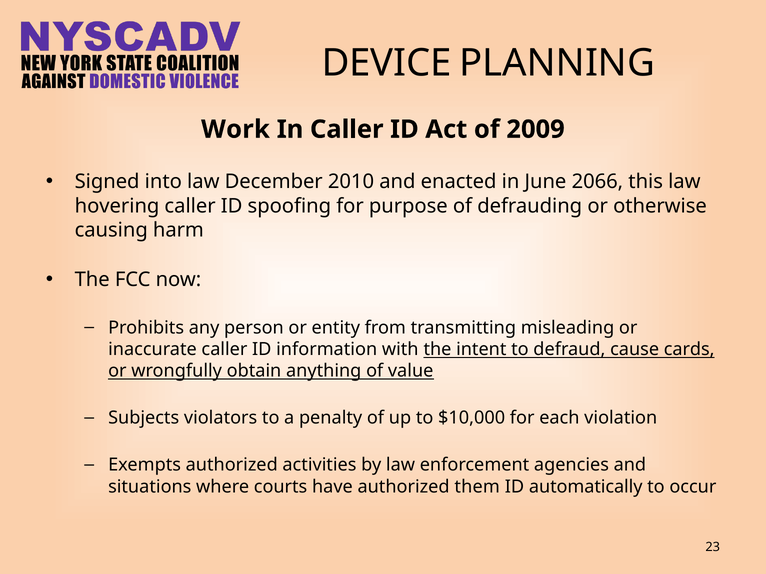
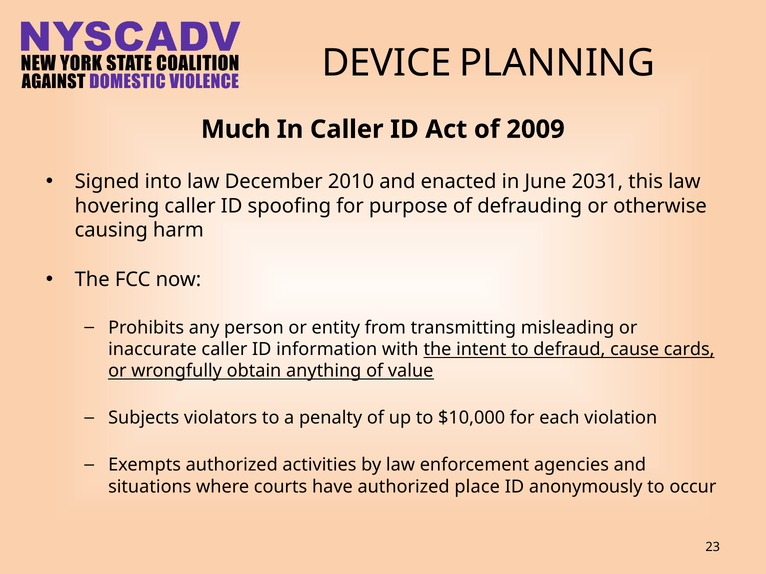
Work: Work -> Much
2066: 2066 -> 2031
them: them -> place
automatically: automatically -> anonymously
